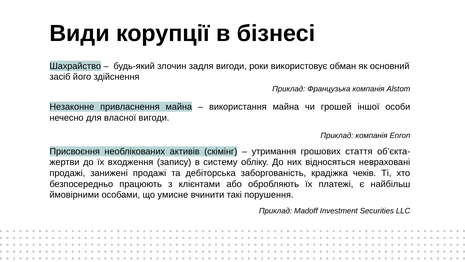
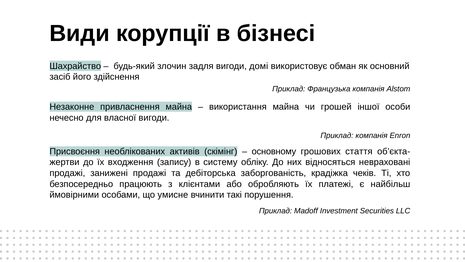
роки: роки -> домі
утримання: утримання -> основному
